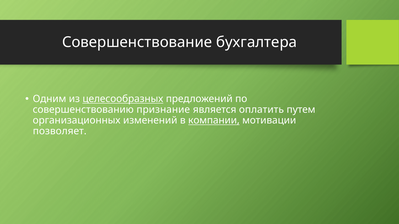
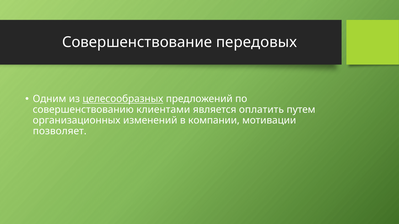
бухгалтера: бухгалтера -> передовых
признание: признание -> клиентами
компании underline: present -> none
